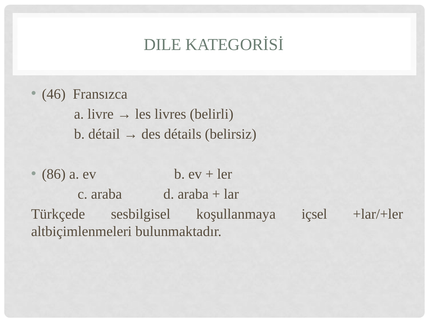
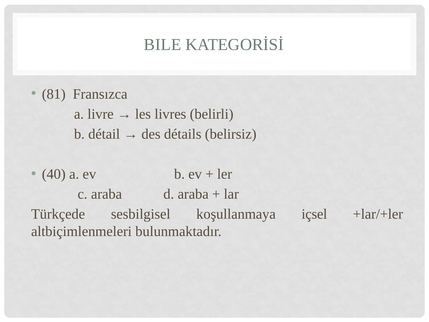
DILE: DILE -> BILE
46: 46 -> 81
86: 86 -> 40
